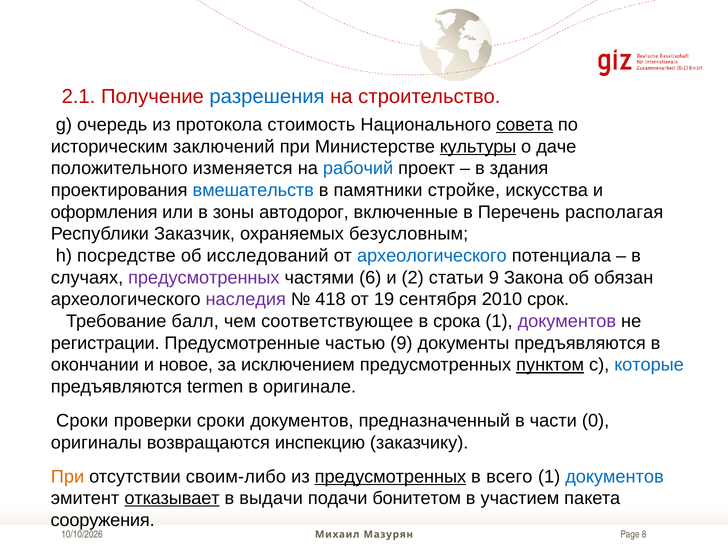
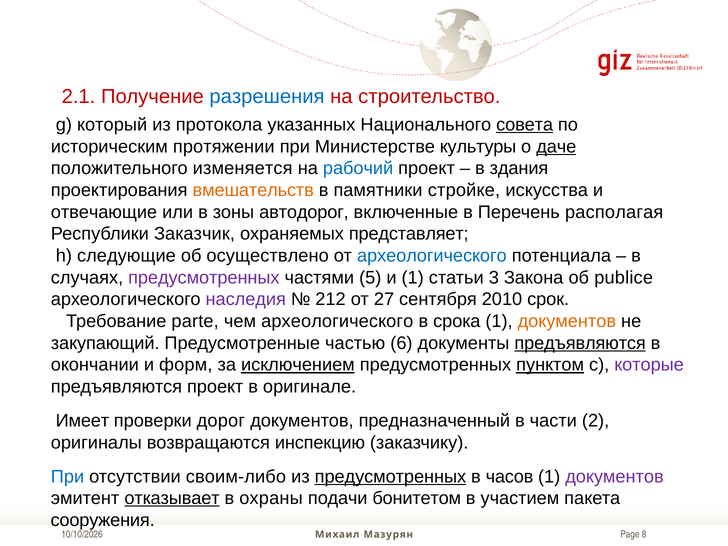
очередь: очередь -> который
стоимость: стоимость -> указанных
заключений: заключений -> протяжении
культуры underline: present -> none
даче underline: none -> present
вмешательств colour: blue -> orange
оформления: оформления -> отвечающие
безусловным: безусловным -> представляет
посредстве: посредстве -> следующие
исследований: исследований -> осуществлено
6: 6 -> 5
и 2: 2 -> 1
статьи 9: 9 -> 3
обязан: обязан -> publice
418: 418 -> 212
19: 19 -> 27
балл: балл -> parte
чем соответствующее: соответствующее -> археологического
документов at (567, 321) colour: purple -> orange
регистрации: регистрации -> закупающий
частью 9: 9 -> 6
предъявляются at (580, 343) underline: none -> present
новое: новое -> форм
исключением underline: none -> present
которые colour: blue -> purple
предъявляются termen: termen -> проект
Сроки at (82, 421): Сроки -> Имеет
проверки сроки: сроки -> дорог
0: 0 -> 2
При at (68, 477) colour: orange -> blue
всего: всего -> часов
документов at (614, 477) colour: blue -> purple
выдачи: выдачи -> охраны
